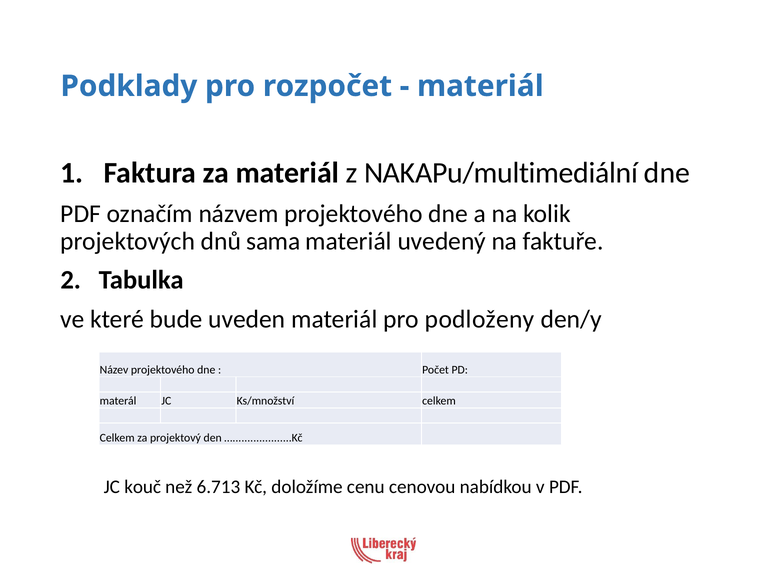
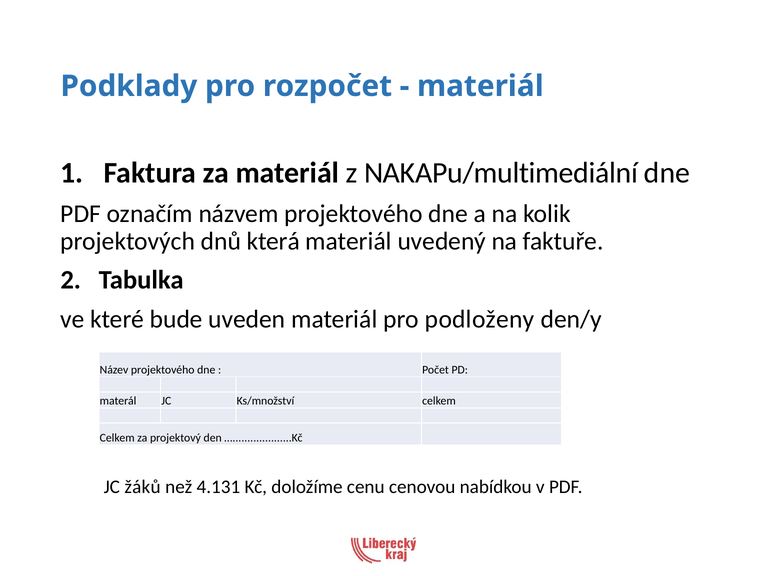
sama: sama -> která
kouč: kouč -> žáků
6.713: 6.713 -> 4.131
